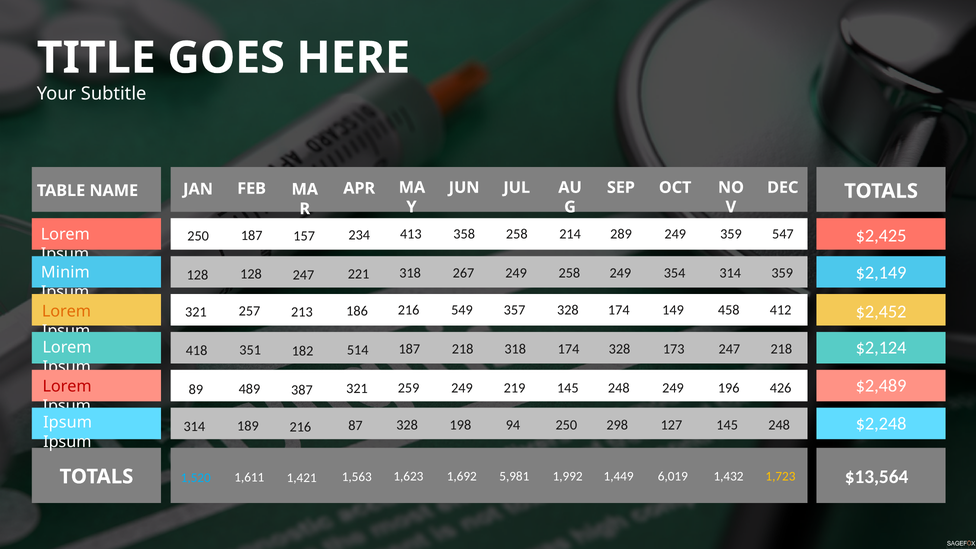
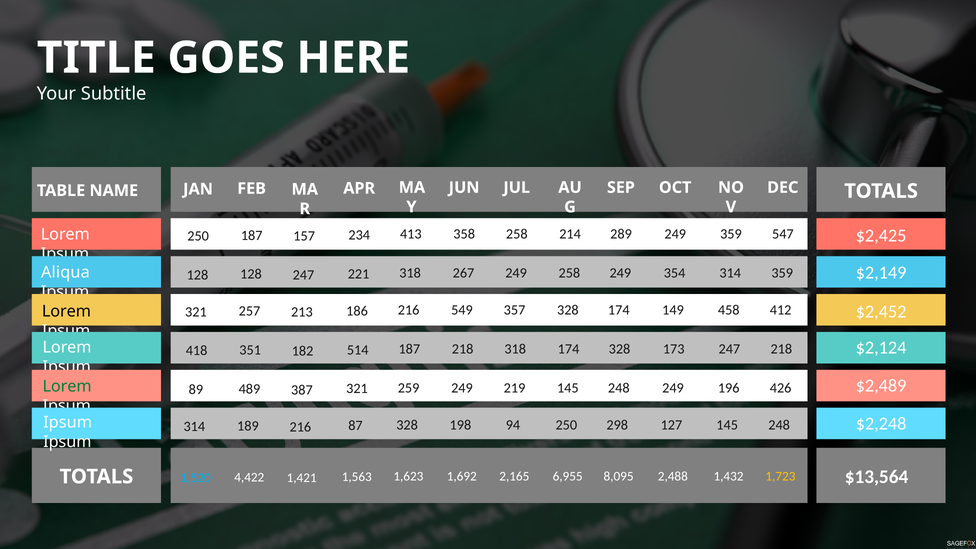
Minim: Minim -> Aliqua
Lorem at (66, 311) colour: orange -> black
Lorem at (67, 386) colour: red -> green
5,981: 5,981 -> 2,165
1,992: 1,992 -> 6,955
1,449: 1,449 -> 8,095
6,019: 6,019 -> 2,488
1,611: 1,611 -> 4,422
